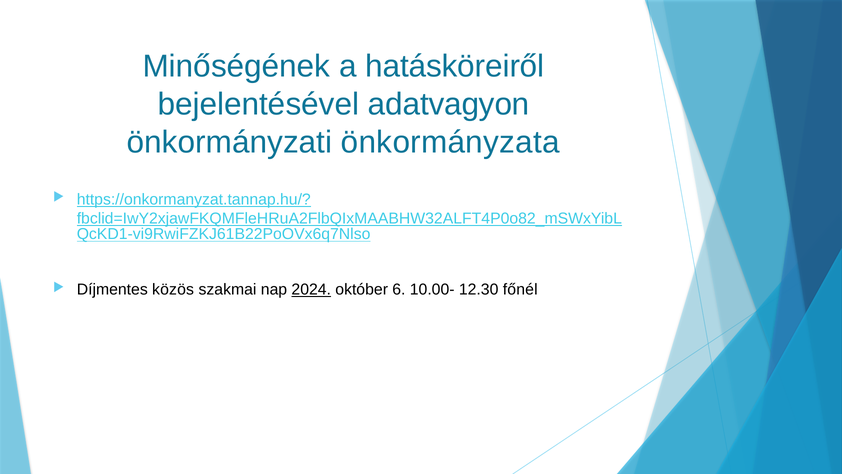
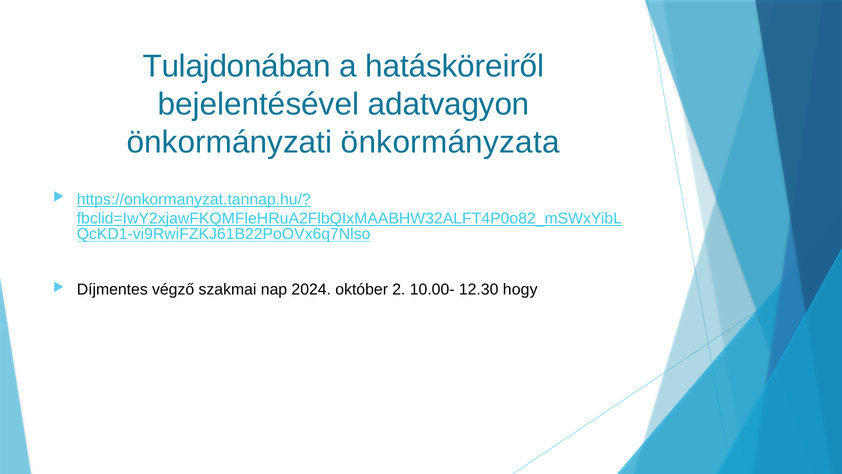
Minőségének: Minőségének -> Tulajdonában
közös: közös -> végző
2024 underline: present -> none
6: 6 -> 2
főnél: főnél -> hogy
